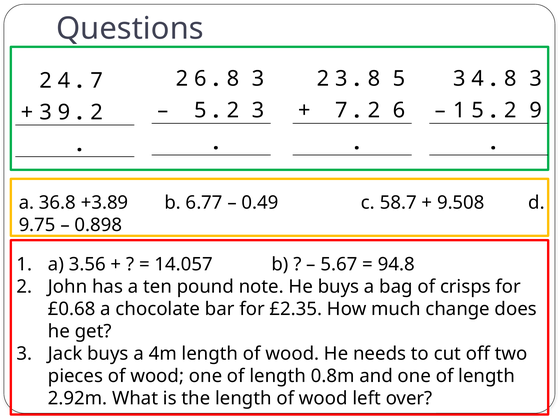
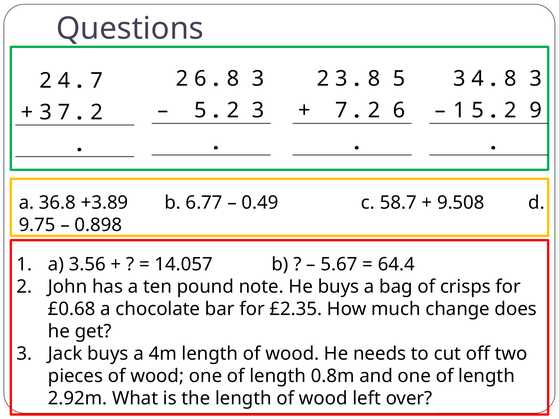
3 9: 9 -> 7
94.8: 94.8 -> 64.4
